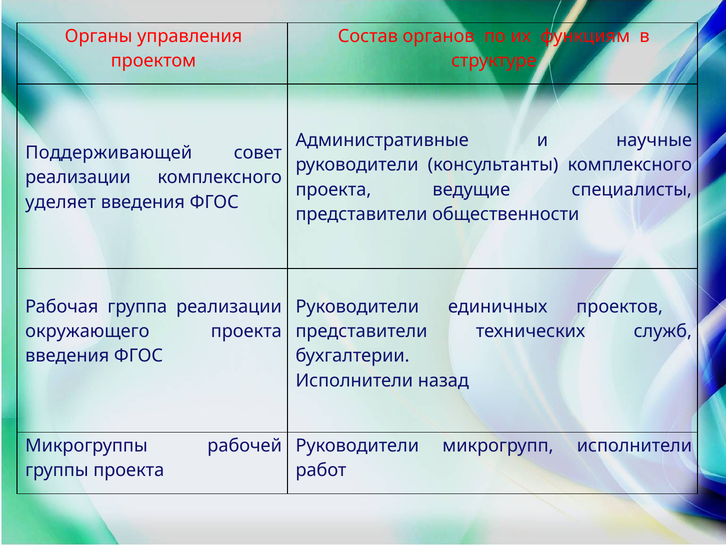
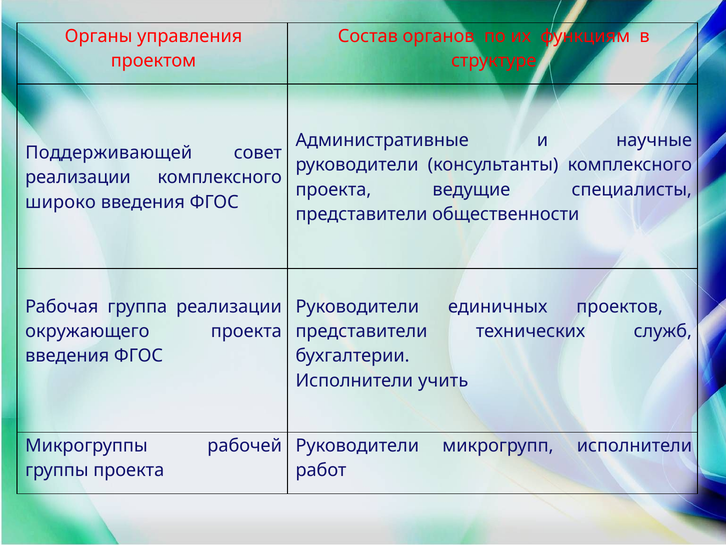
уделяет: уделяет -> широко
назад: назад -> учить
